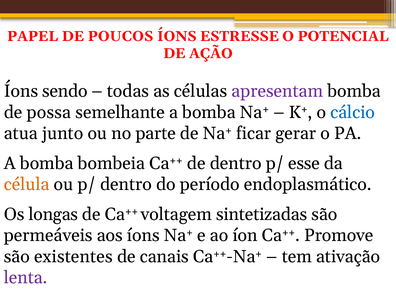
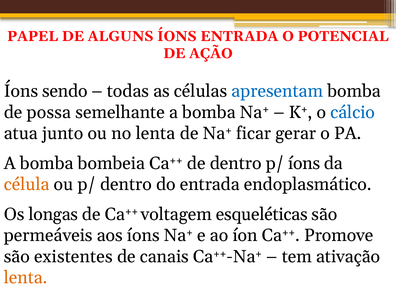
POUCOS: POUCOS -> ALGUNS
ÍONS ESTRESSE: ESTRESSE -> ENTRADA
apresentam colour: purple -> blue
no parte: parte -> lenta
p/ esse: esse -> íons
do período: período -> entrada
sintetizadas: sintetizadas -> esqueléticas
lenta at (26, 278) colour: purple -> orange
